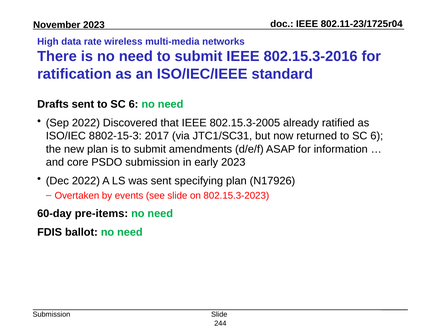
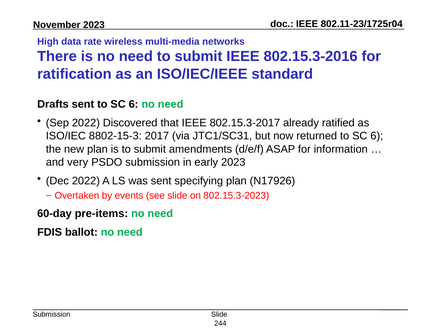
802.15.3-2005: 802.15.3-2005 -> 802.15.3-2017
core: core -> very
